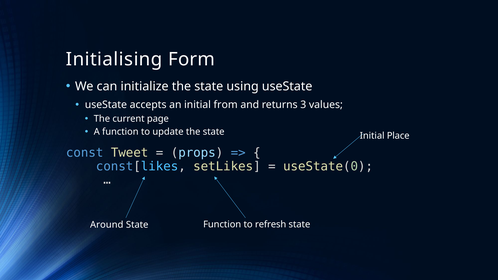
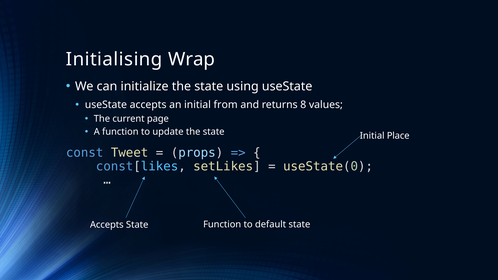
Form: Form -> Wrap
3: 3 -> 8
Around at (107, 225): Around -> Accepts
refresh: refresh -> default
